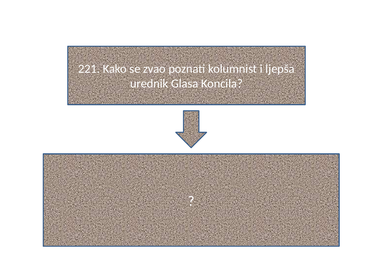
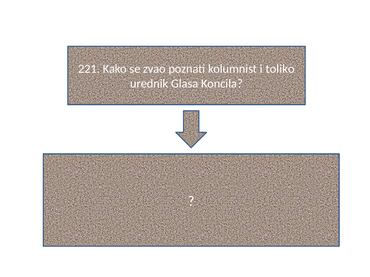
ljepša: ljepša -> toliko
